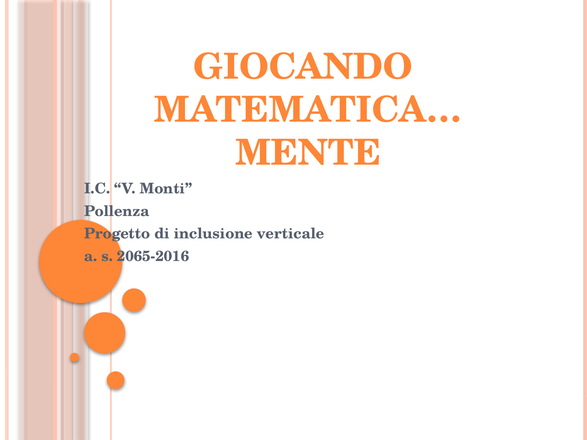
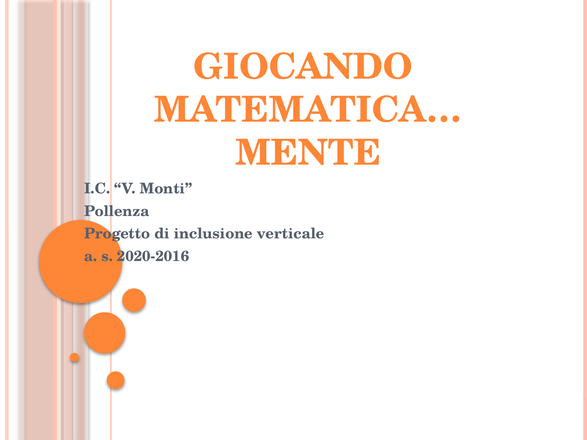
2065-2016: 2065-2016 -> 2020-2016
